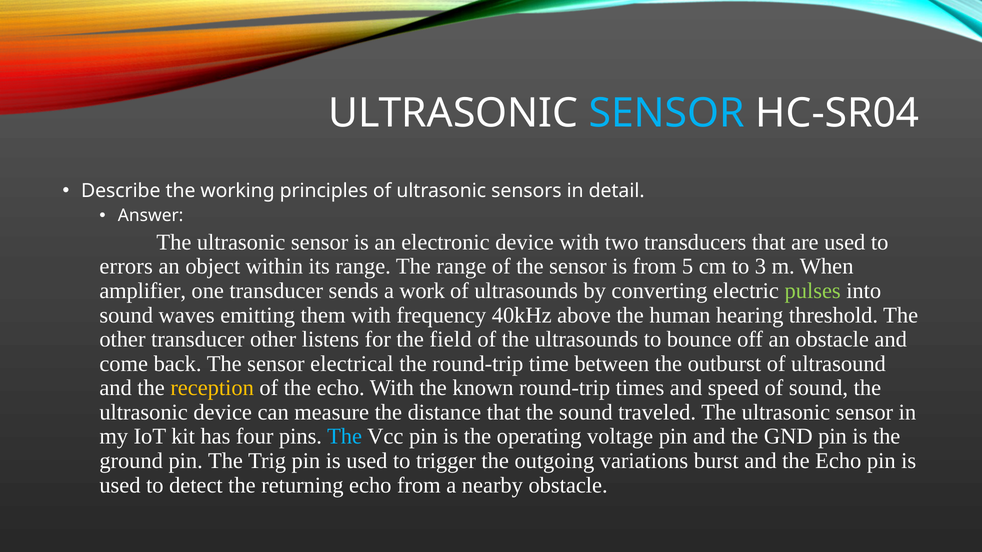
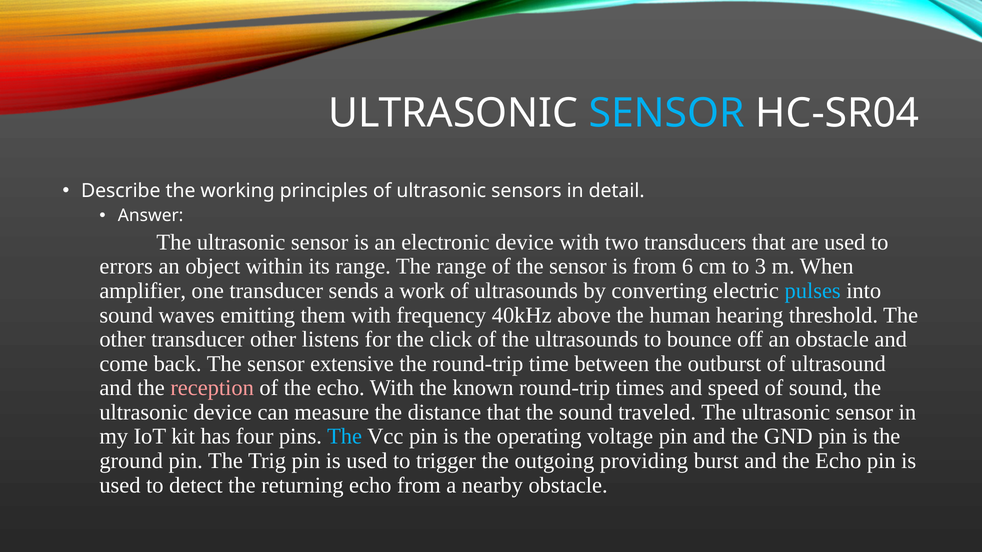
5: 5 -> 6
pulses colour: light green -> light blue
field: field -> click
electrical: electrical -> extensive
reception colour: yellow -> pink
variations: variations -> providing
